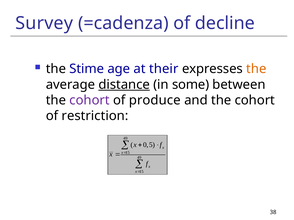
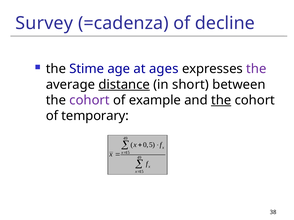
their: their -> ages
the at (256, 69) colour: orange -> purple
some: some -> short
produce: produce -> example
the at (221, 100) underline: none -> present
restriction: restriction -> temporary
